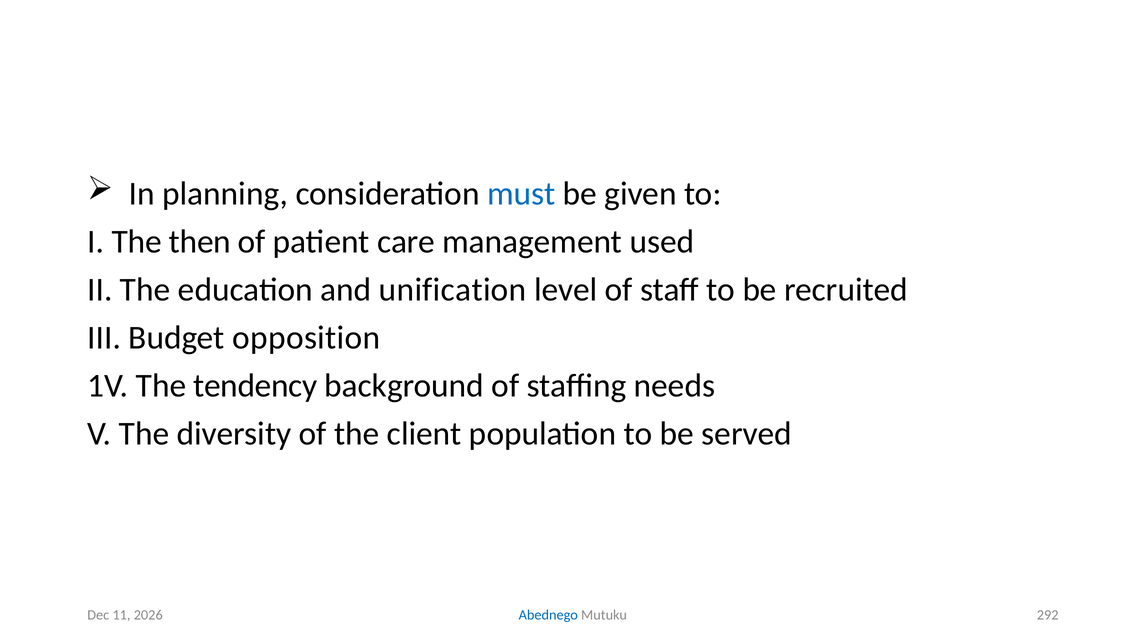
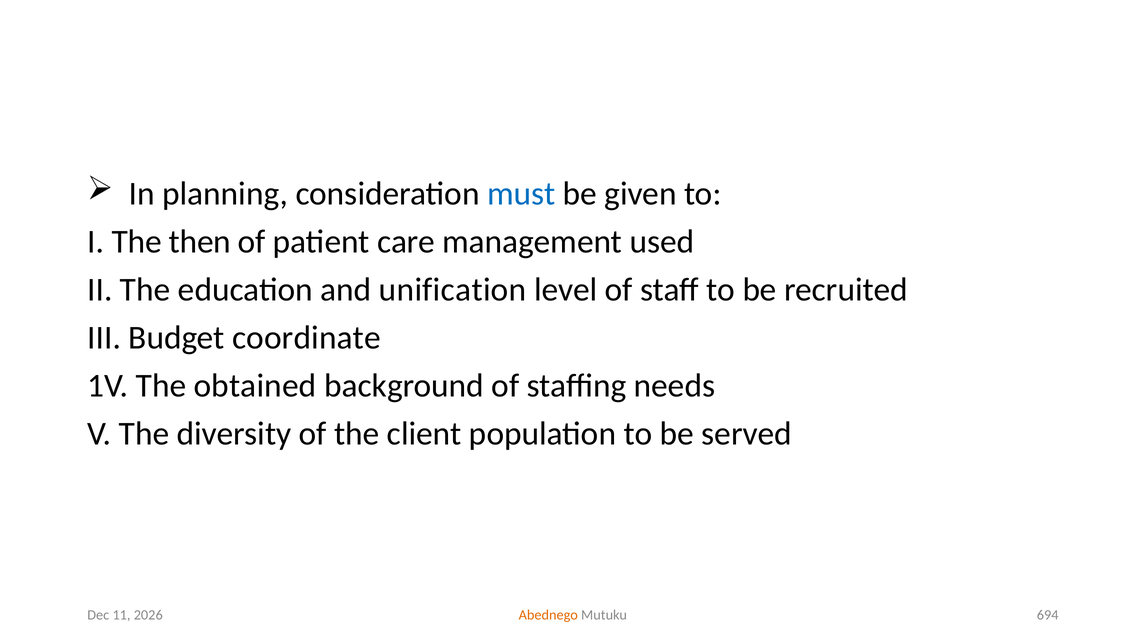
opposition: opposition -> coordinate
tendency: tendency -> obtained
Abednego colour: blue -> orange
292: 292 -> 694
